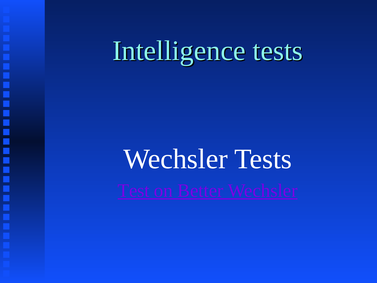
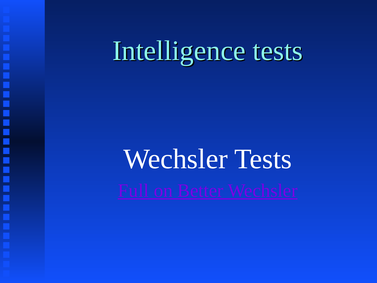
Test: Test -> Full
